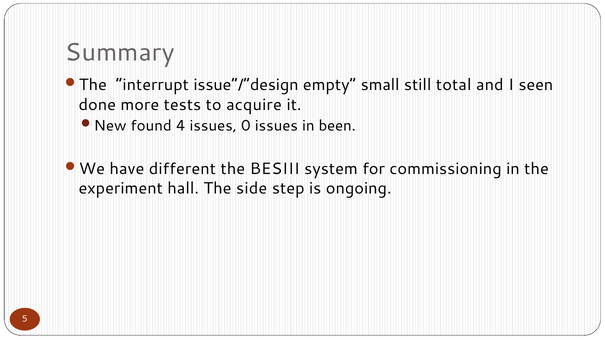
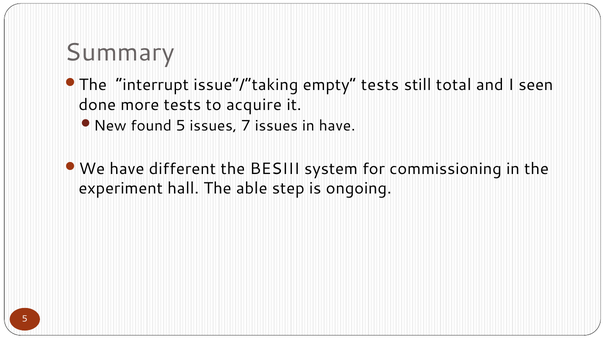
issue”/”design: issue”/”design -> issue”/”taking
empty small: small -> tests
found 4: 4 -> 5
0: 0 -> 7
in been: been -> have
side: side -> able
